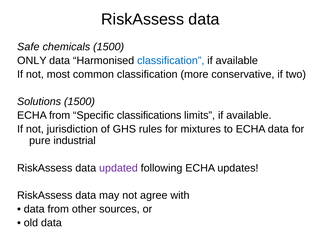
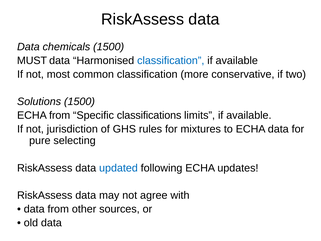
Safe at (28, 47): Safe -> Data
ONLY: ONLY -> MUST
industrial: industrial -> selecting
updated colour: purple -> blue
